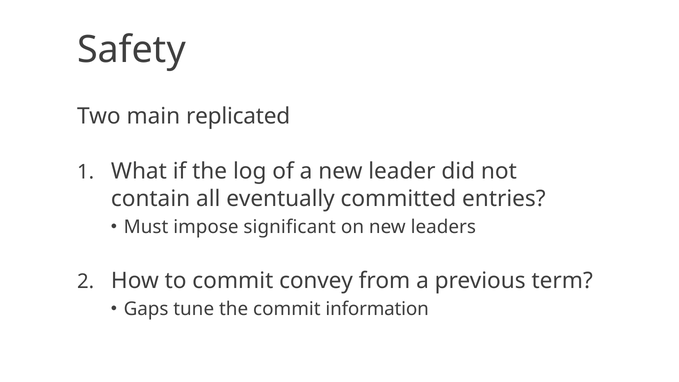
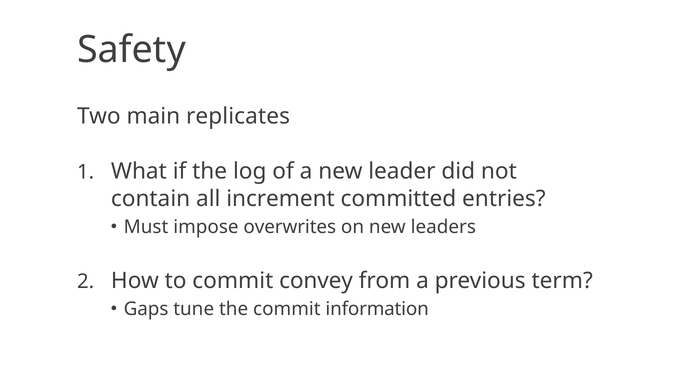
replicated: replicated -> replicates
eventually: eventually -> increment
significant: significant -> overwrites
